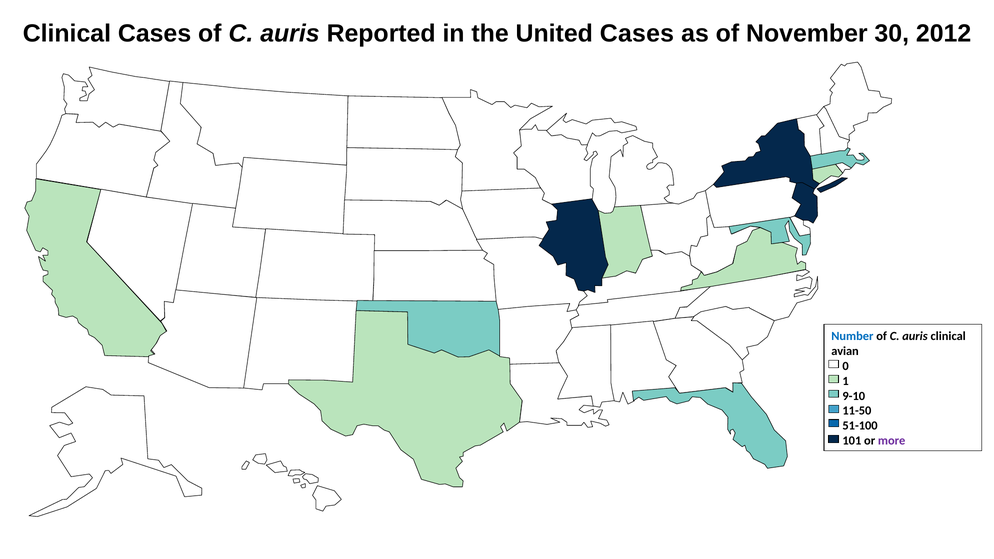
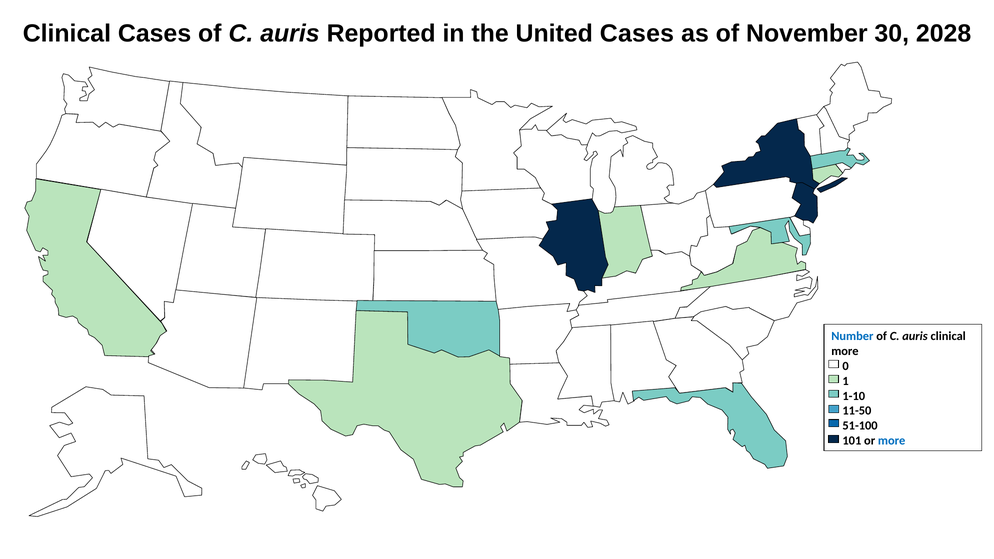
2012: 2012 -> 2028
avian at (845, 351): avian -> more
9-10: 9-10 -> 1-10
more at (892, 441) colour: purple -> blue
